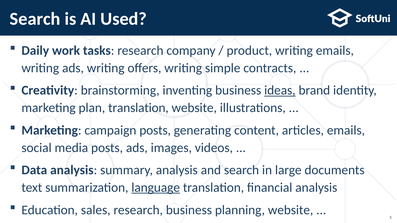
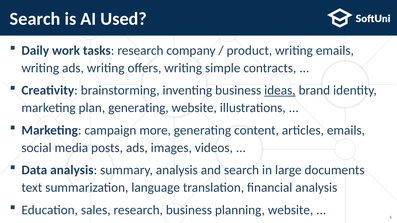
plan translation: translation -> generating
campaign posts: posts -> more
language underline: present -> none
